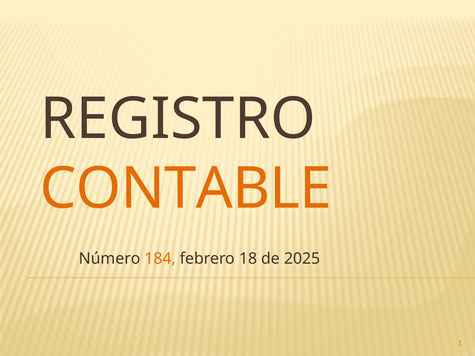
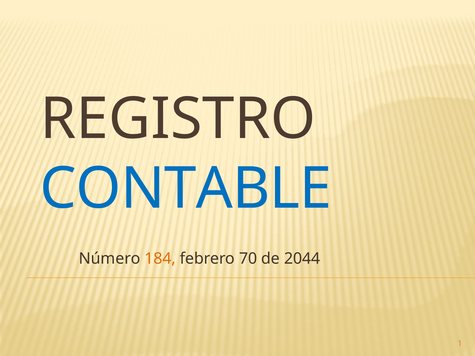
CONTABLE colour: orange -> blue
18: 18 -> 70
2025: 2025 -> 2044
